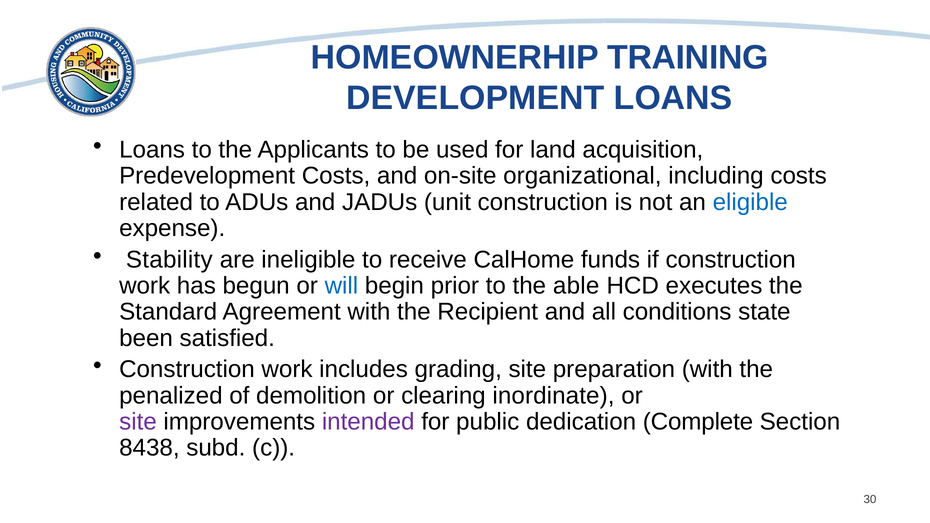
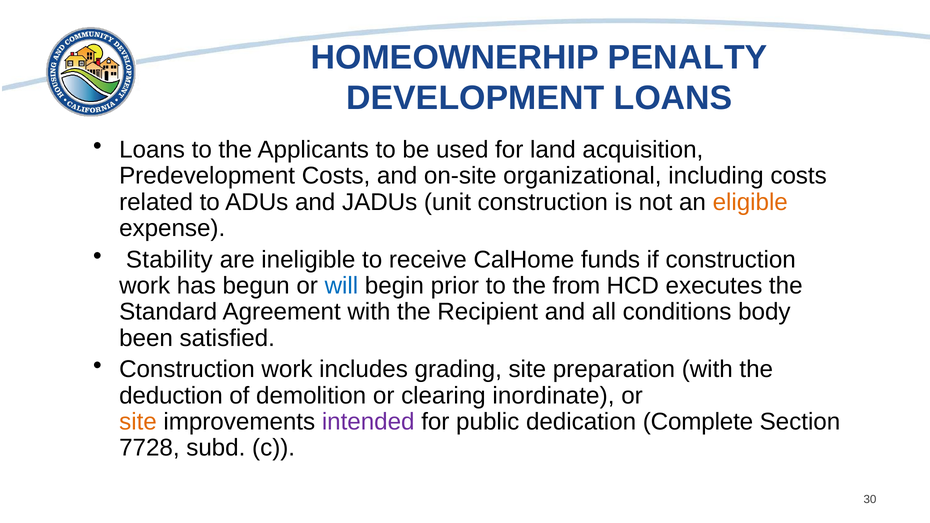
TRAINING: TRAINING -> PENALTY
eligible colour: blue -> orange
able: able -> from
state: state -> body
penalized: penalized -> deduction
site at (138, 422) colour: purple -> orange
8438: 8438 -> 7728
